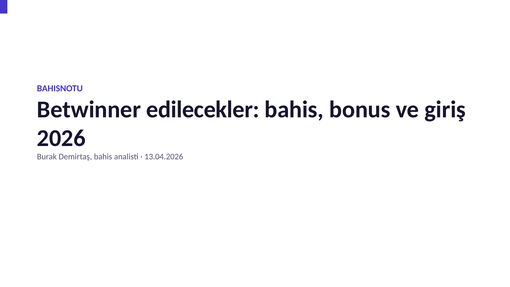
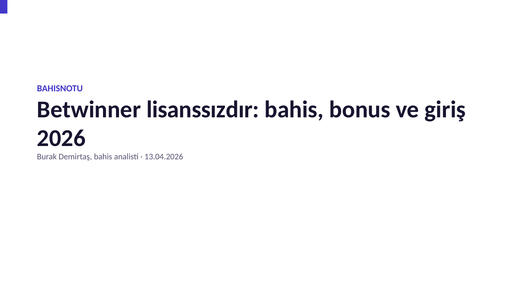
edilecekler: edilecekler -> lisanssızdır
